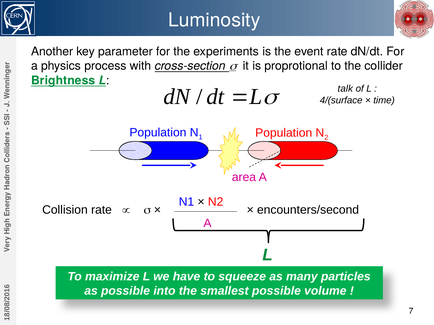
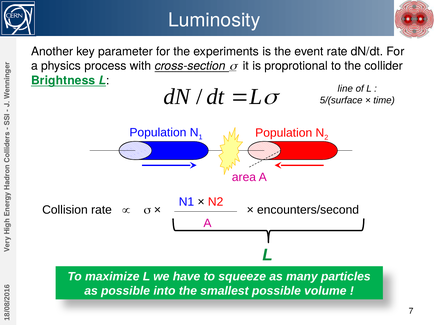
talk: talk -> line
4/(surface: 4/(surface -> 5/(surface
